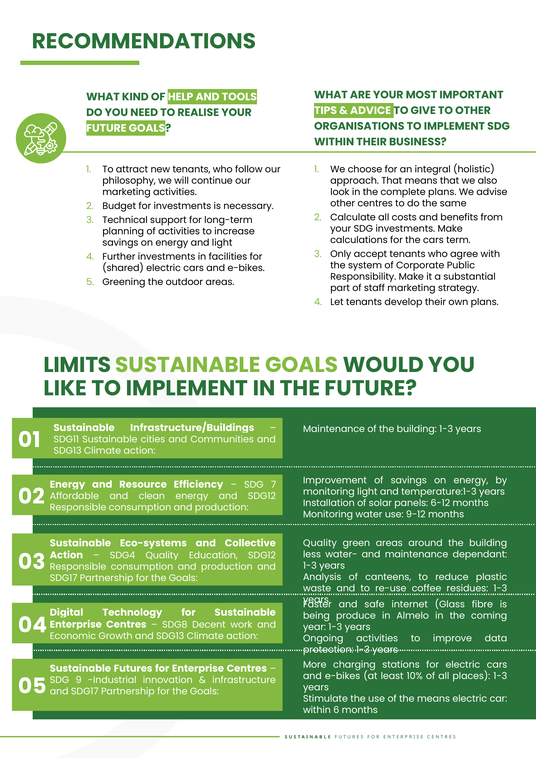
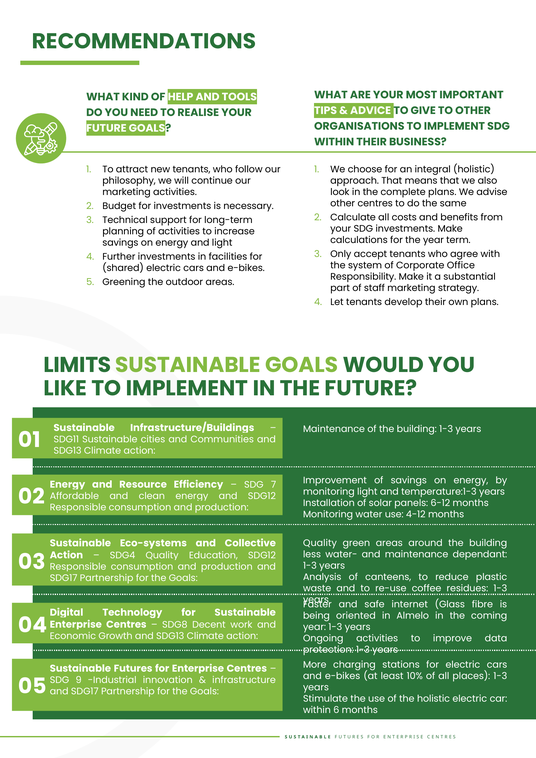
the cars: cars -> year
Public: Public -> Office
9-12: 9-12 -> 4-12
produce: produce -> oriented
the means: means -> holistic
